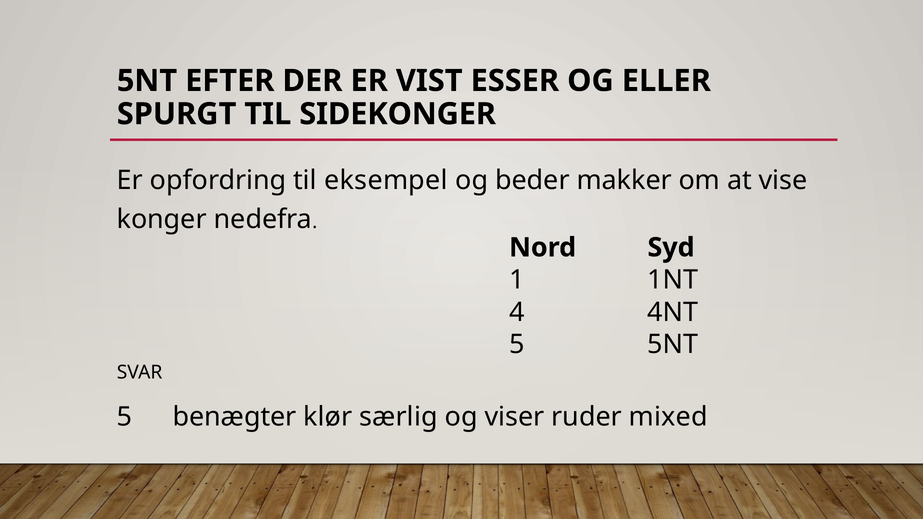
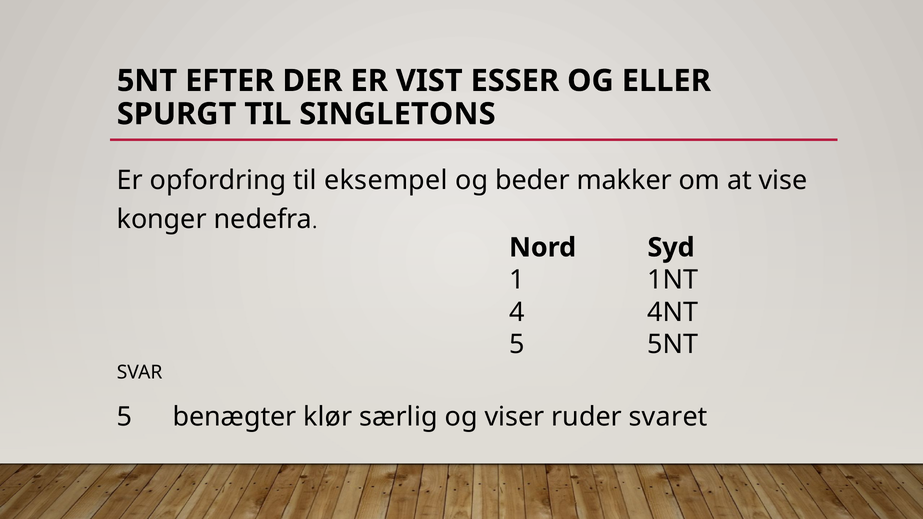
SIDEKONGER: SIDEKONGER -> SINGLETONS
mixed: mixed -> svaret
